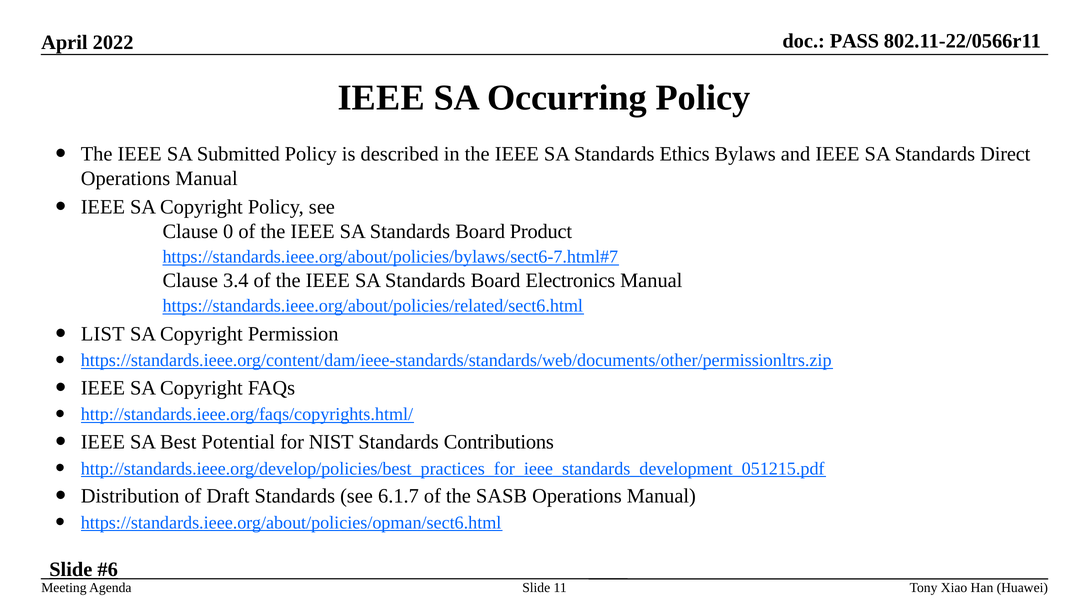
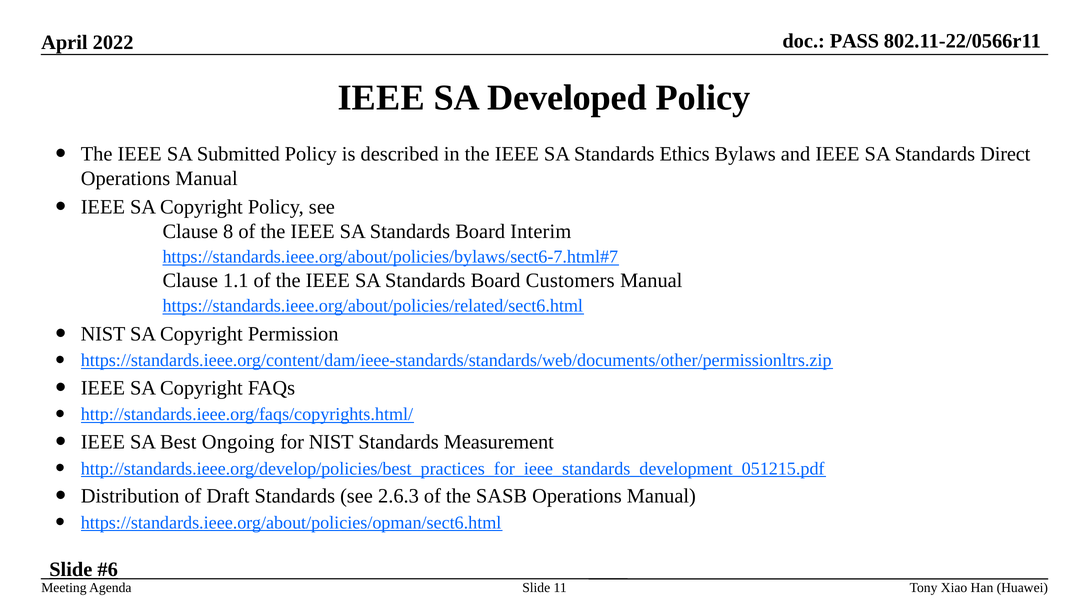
Occurring: Occurring -> Developed
0: 0 -> 8
Product: Product -> Interim
3.4: 3.4 -> 1.1
Electronics: Electronics -> Customers
LIST at (103, 334): LIST -> NIST
Potential: Potential -> Ongoing
Contributions: Contributions -> Measurement
6.1.7: 6.1.7 -> 2.6.3
